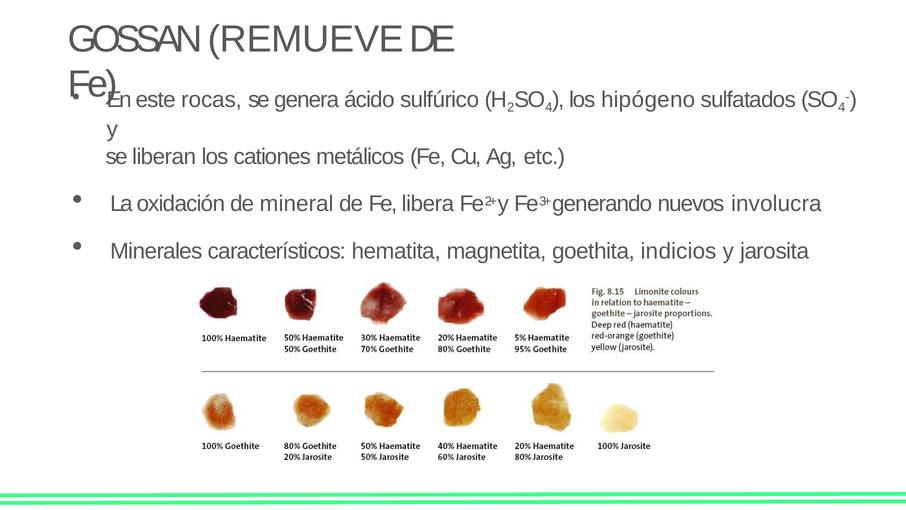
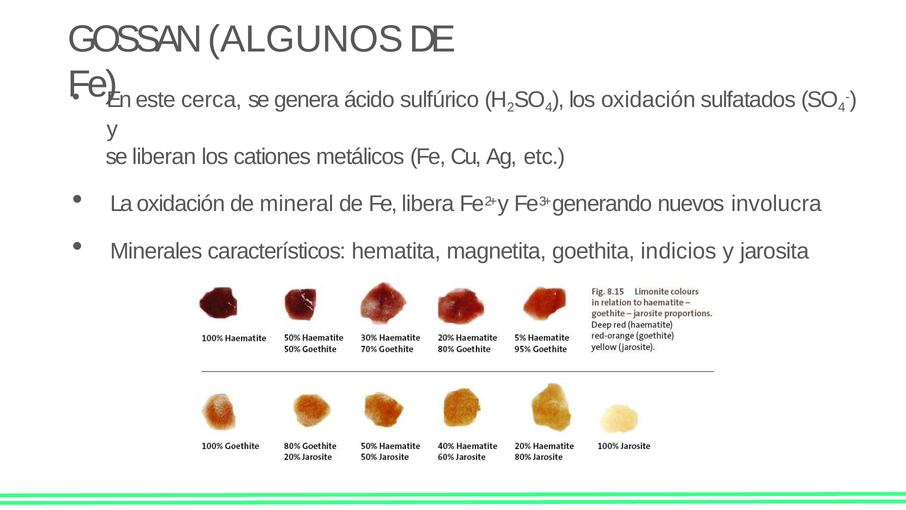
REMUEVE: REMUEVE -> ALGUNOS
rocas: rocas -> cerca
los hipógeno: hipógeno -> oxidación
